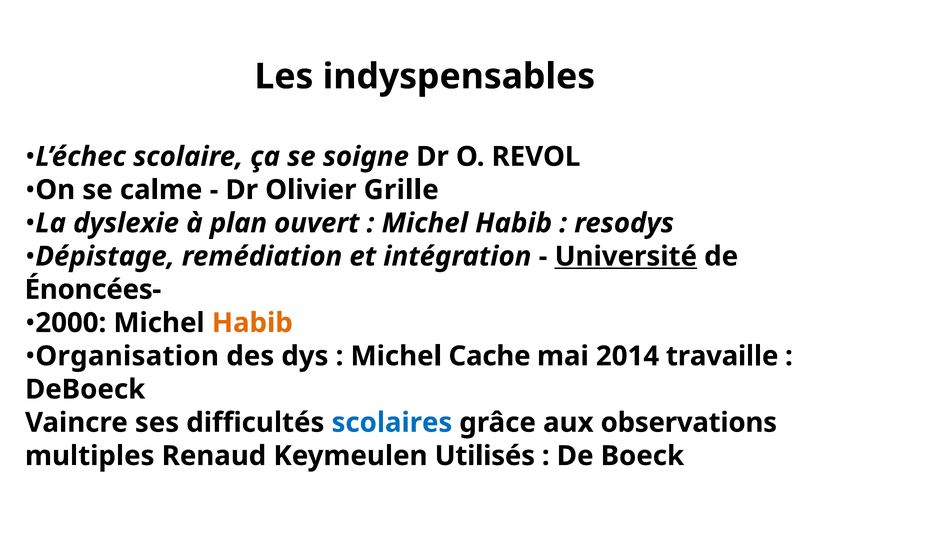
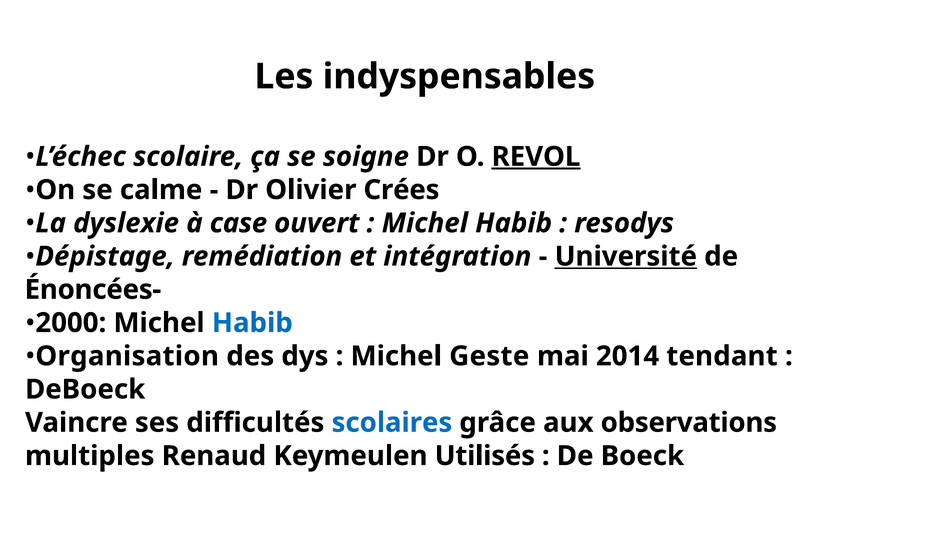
REVOL underline: none -> present
Grille: Grille -> Crées
plan: plan -> case
Habib at (252, 323) colour: orange -> blue
Cache: Cache -> Geste
travaille: travaille -> tendant
